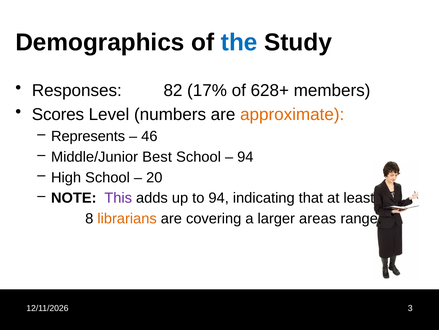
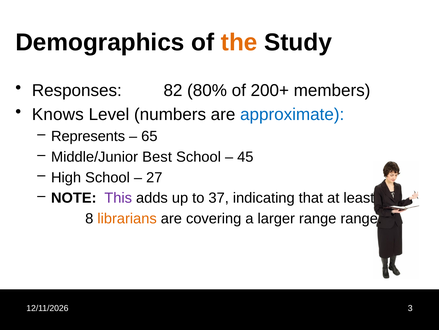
the colour: blue -> orange
17%: 17% -> 80%
628+: 628+ -> 200+
Scores: Scores -> Knows
approximate colour: orange -> blue
46: 46 -> 65
94 at (245, 157): 94 -> 45
20: 20 -> 27
to 94: 94 -> 37
larger areas: areas -> range
